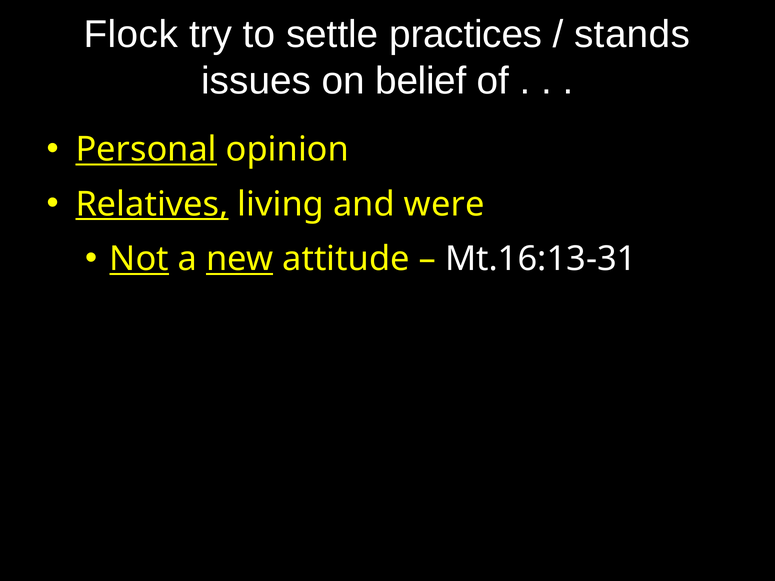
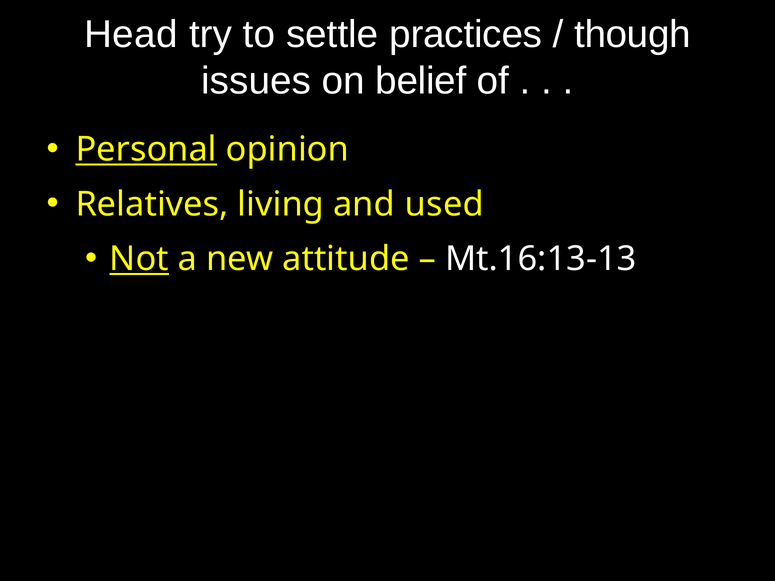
Flock: Flock -> Head
stands: stands -> though
Relatives underline: present -> none
were: were -> used
new underline: present -> none
Mt.16:13-31: Mt.16:13-31 -> Mt.16:13-13
